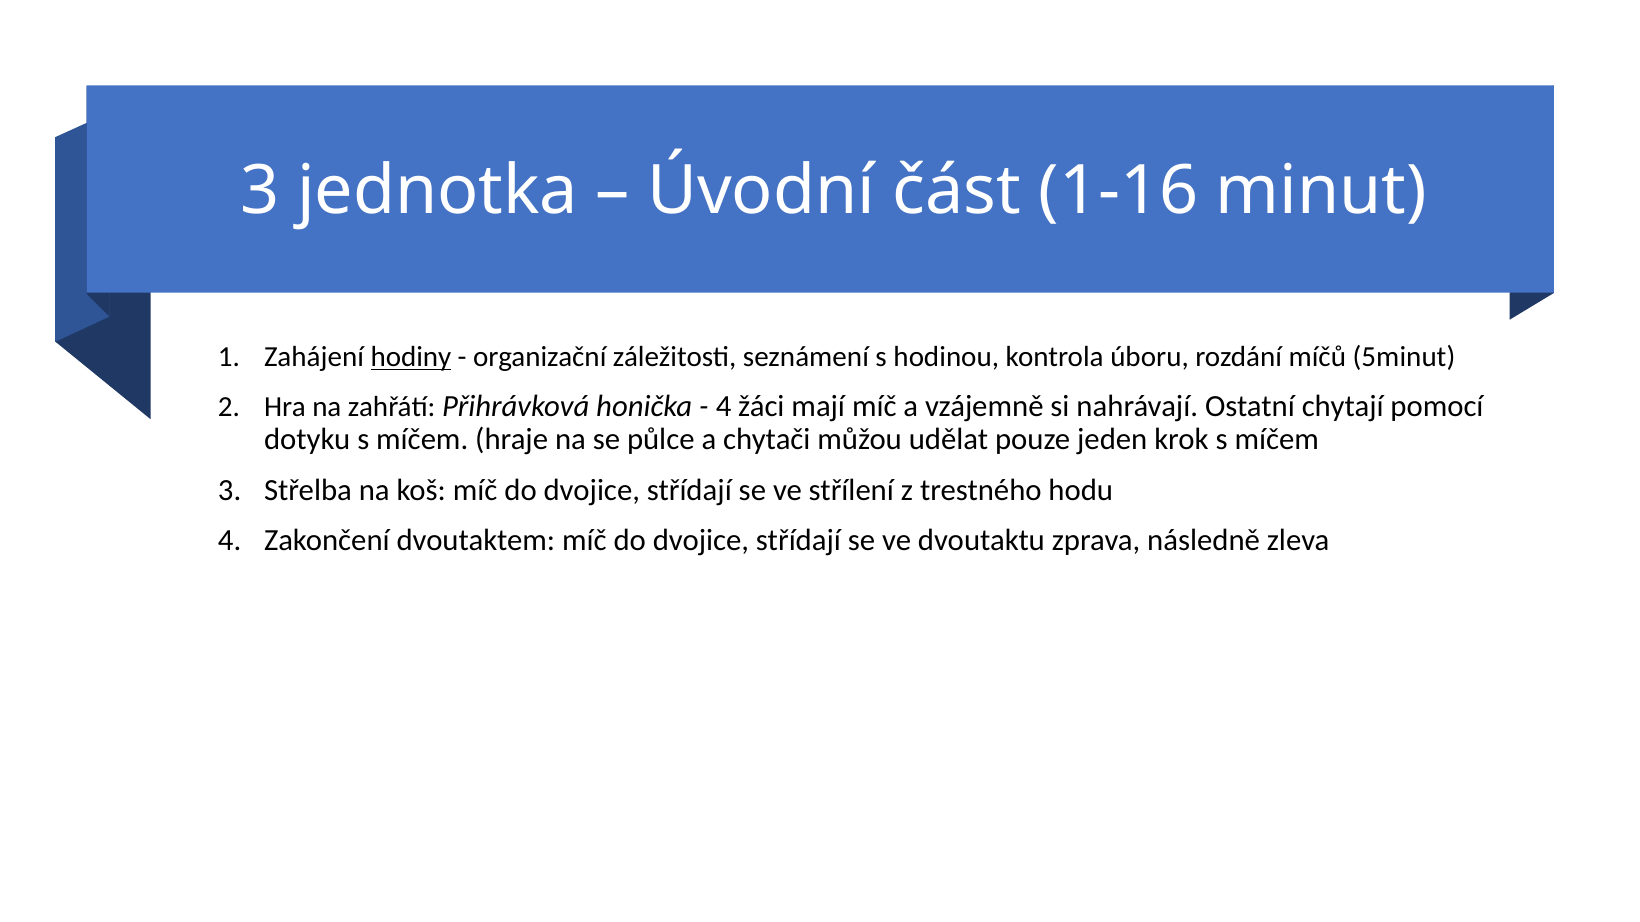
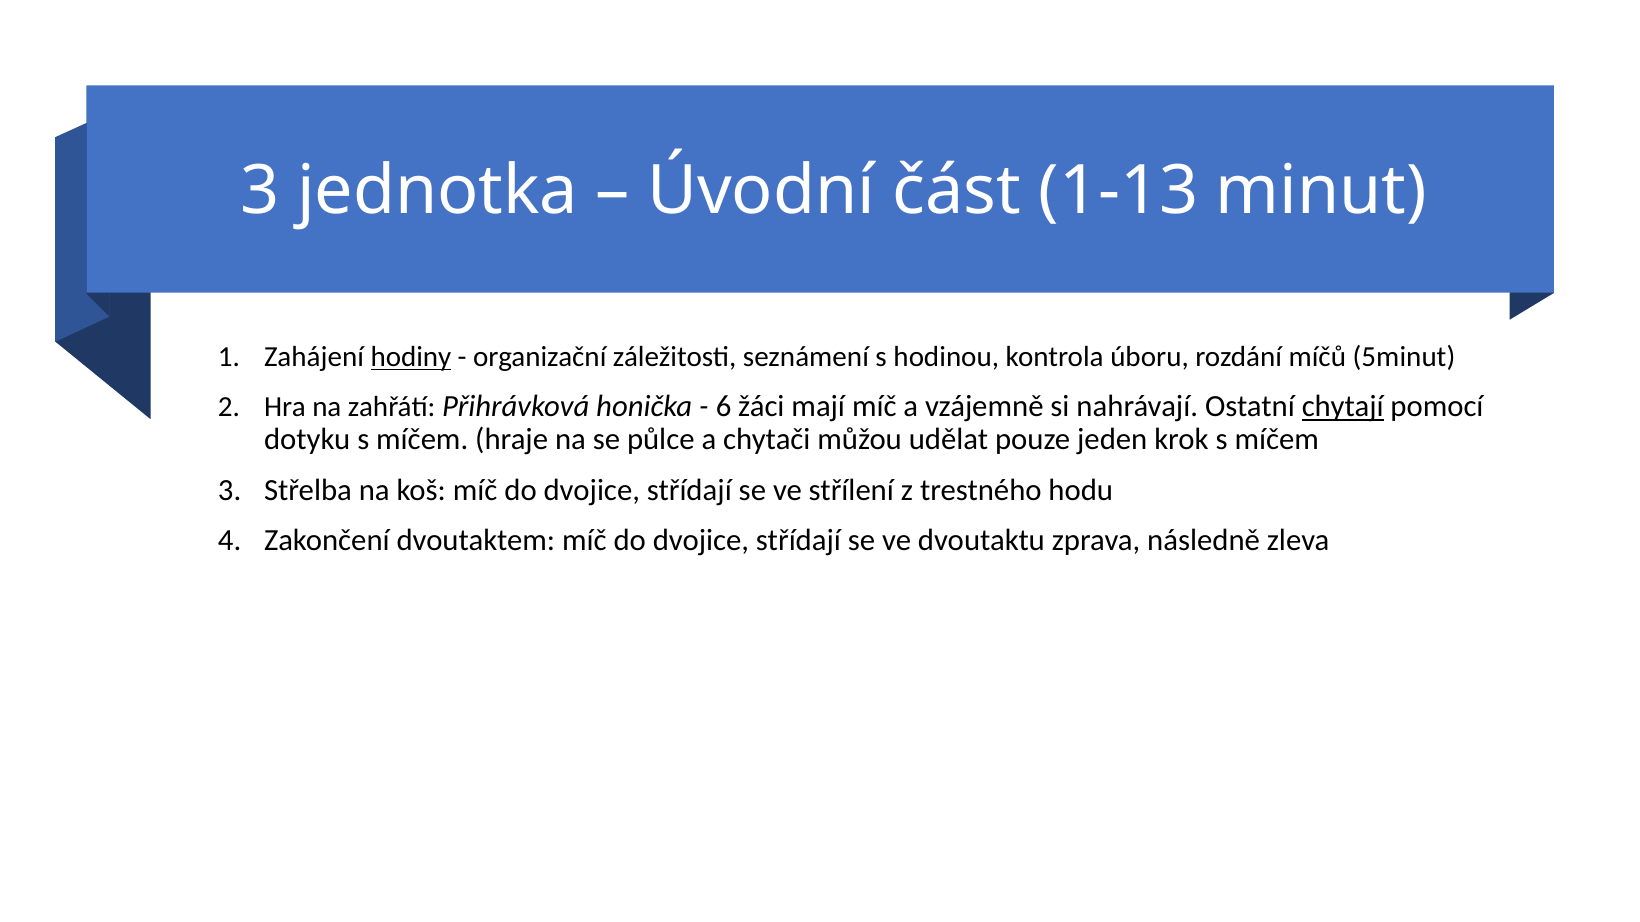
1-16: 1-16 -> 1-13
4 at (724, 407): 4 -> 6
chytají underline: none -> present
